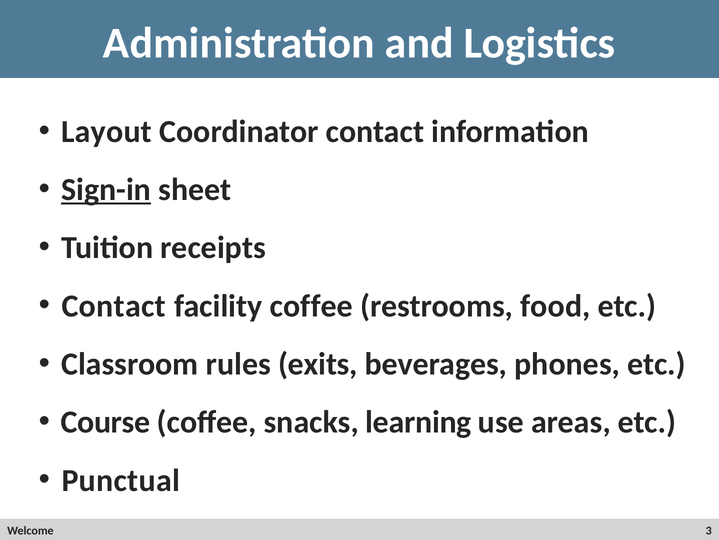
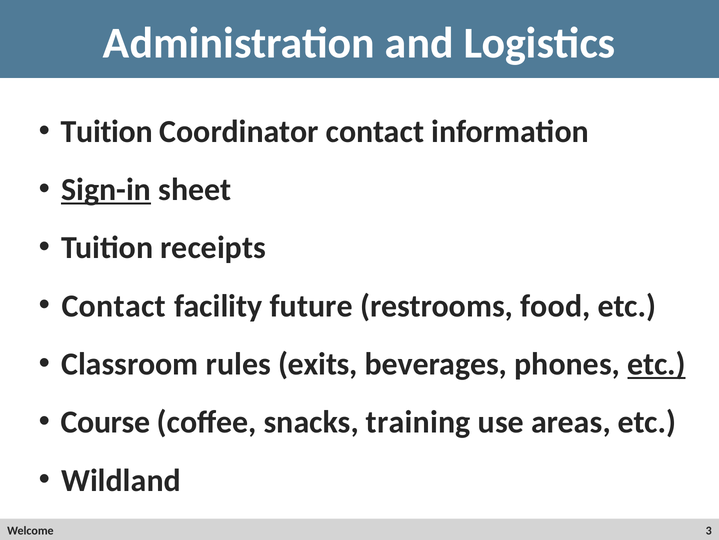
Layout at (107, 131): Layout -> Tuition
facility coffee: coffee -> future
etc at (657, 364) underline: none -> present
learning: learning -> training
Punctual: Punctual -> Wildland
